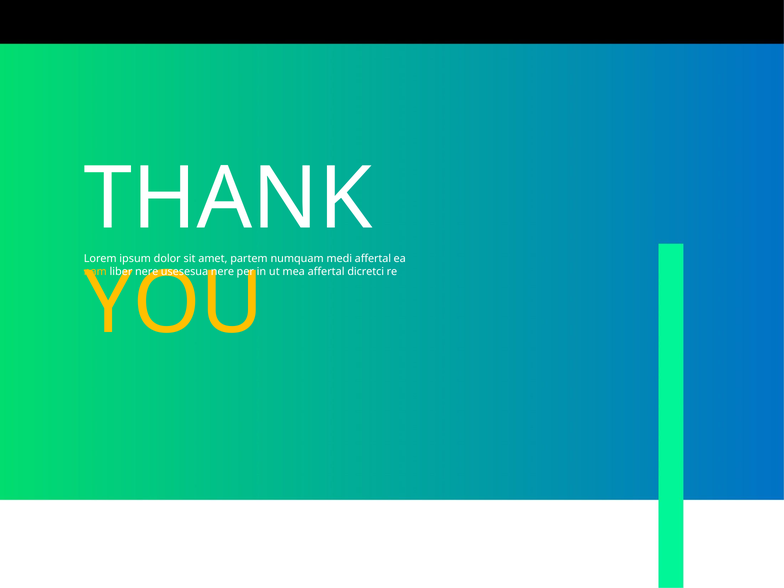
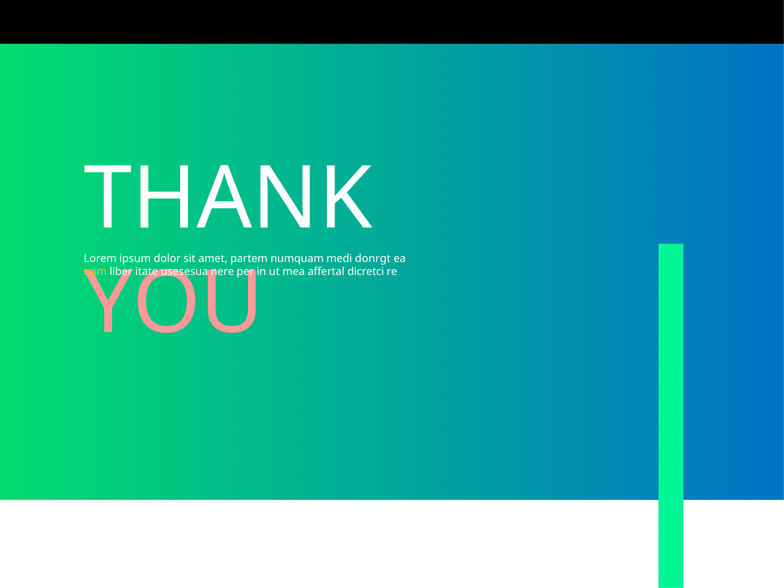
affertal at (373, 258): affertal -> donrgt
liber nere: nere -> itate
YOU colour: yellow -> pink
